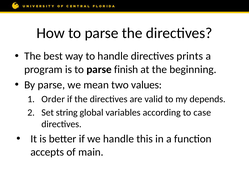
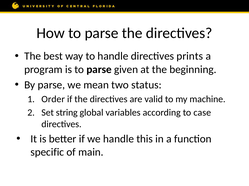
finish: finish -> given
values: values -> status
depends: depends -> machine
accepts: accepts -> specific
